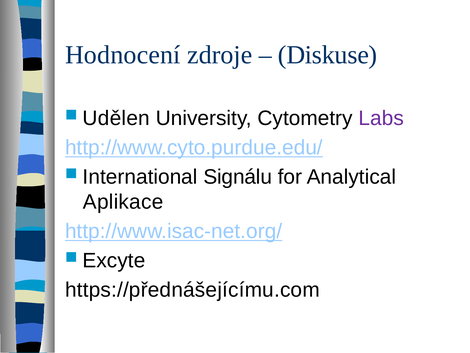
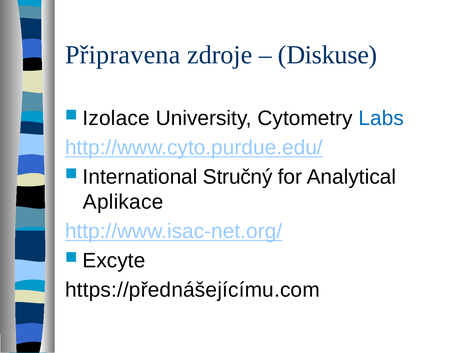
Hodnocení: Hodnocení -> Připravena
Udělen: Udělen -> Izolace
Labs colour: purple -> blue
Signálu: Signálu -> Stručný
